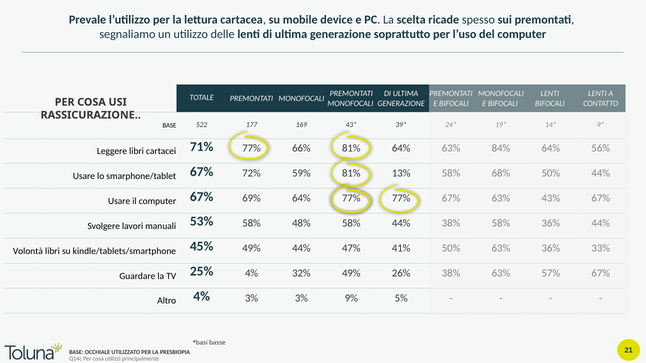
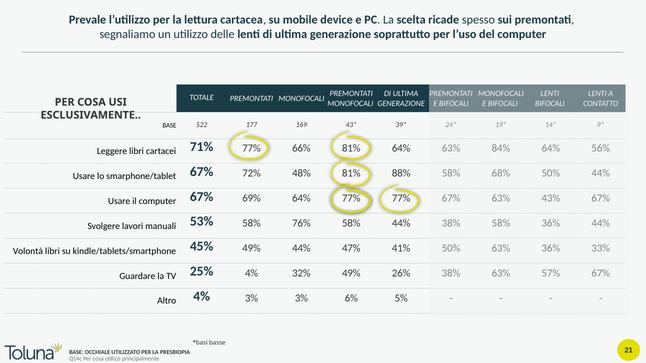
RASSICURAZIONE: RASSICURAZIONE -> ESCLUSIVAMENTE
59%: 59% -> 48%
13%: 13% -> 88%
48%: 48% -> 76%
9%: 9% -> 6%
